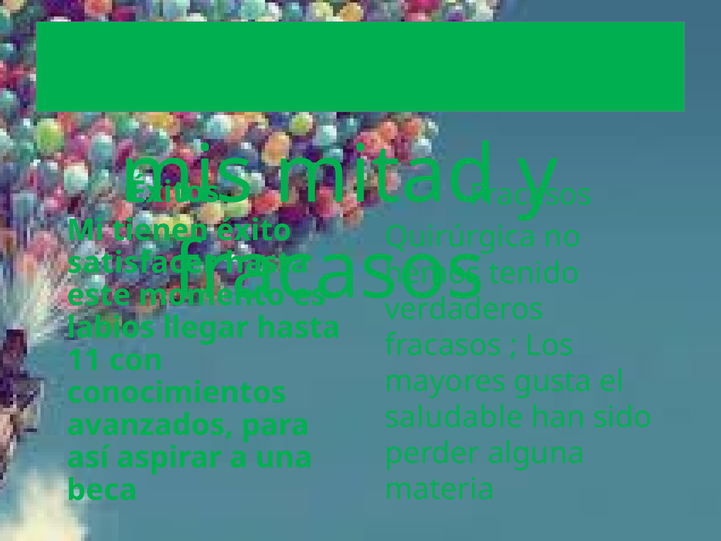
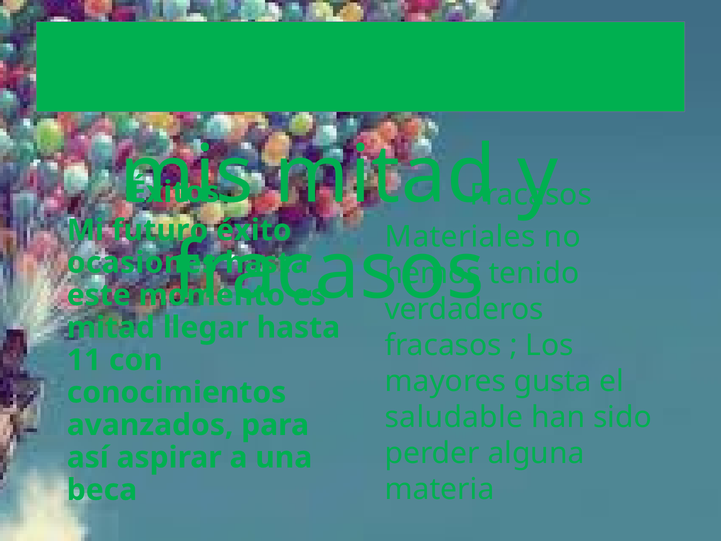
Mi tienen: tienen -> futuro
Quirúrgica: Quirúrgica -> Materiales
satisfacer: satisfacer -> ocasiones
labios at (111, 328): labios -> mitad
